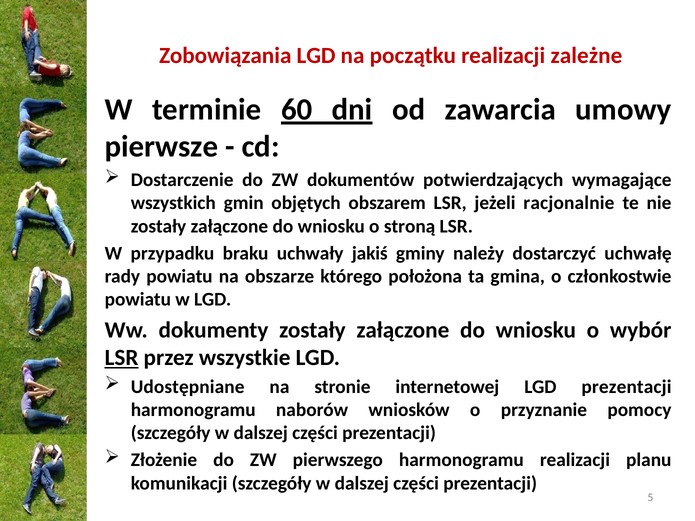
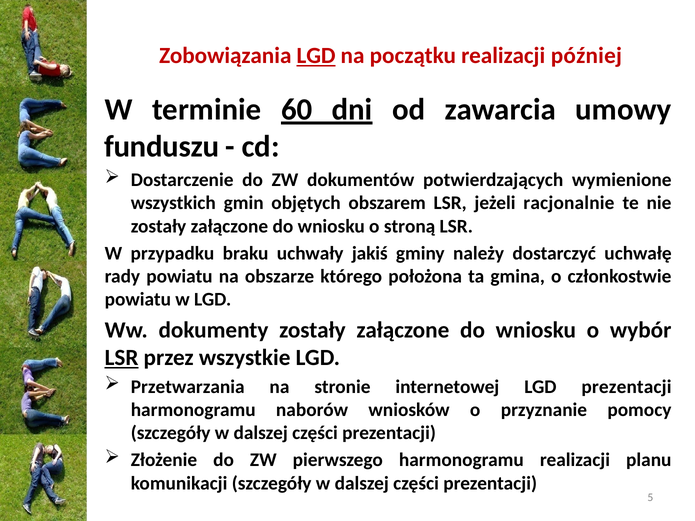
LGD at (316, 56) underline: none -> present
zależne: zależne -> później
pierwsze: pierwsze -> funduszu
wymagające: wymagające -> wymienione
Udostępniane: Udostępniane -> Przetwarzania
